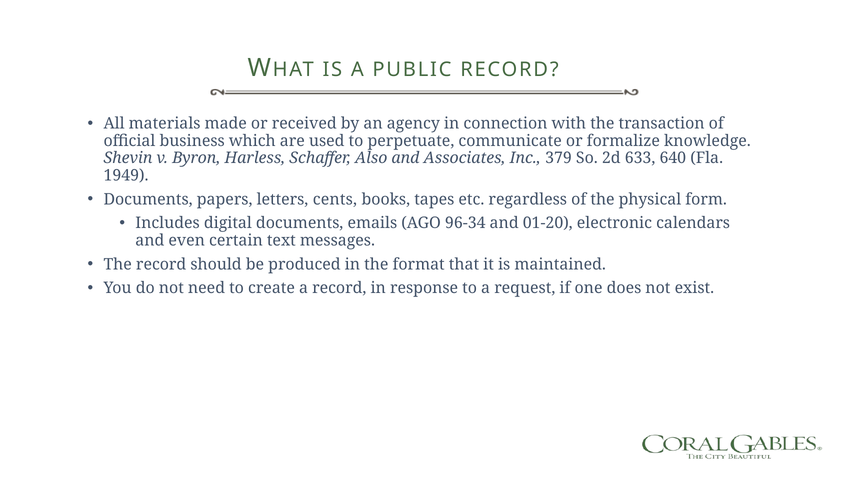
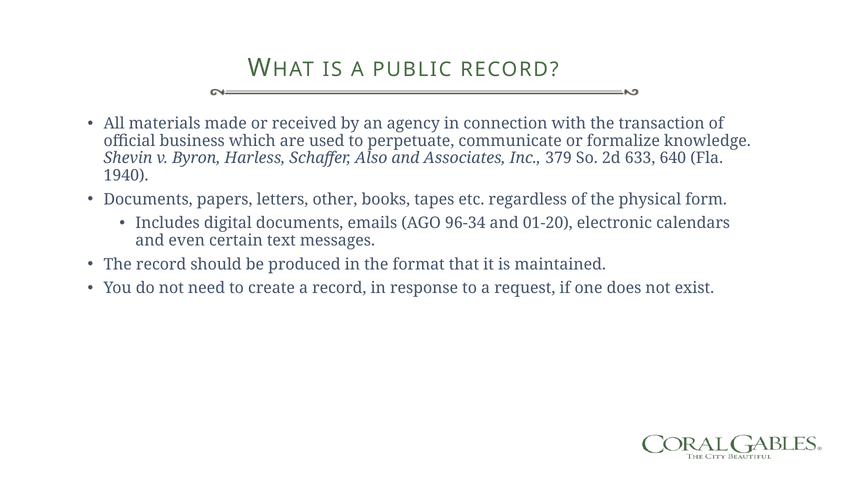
1949: 1949 -> 1940
cents: cents -> other
